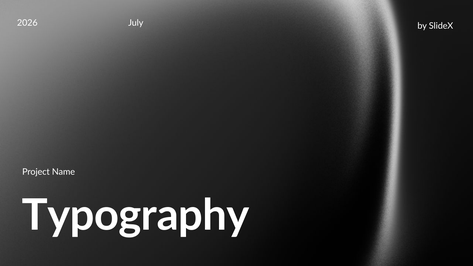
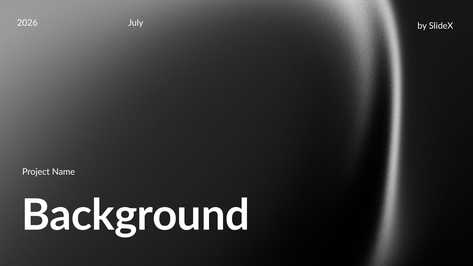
Typography: Typography -> Background
